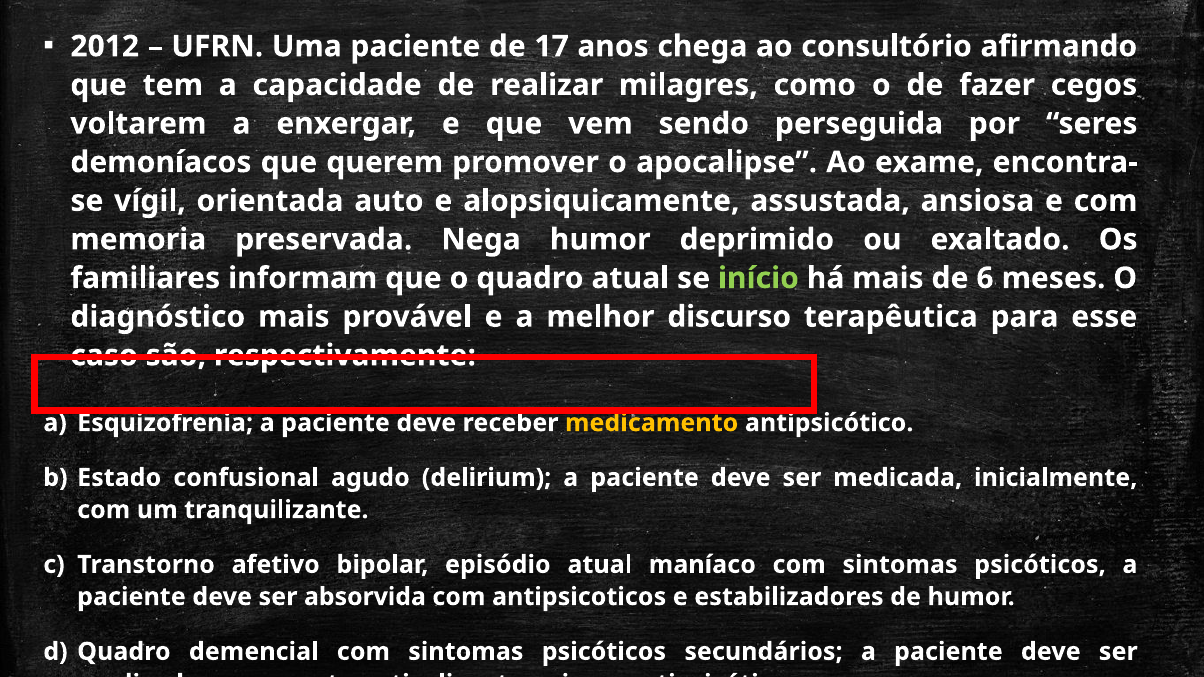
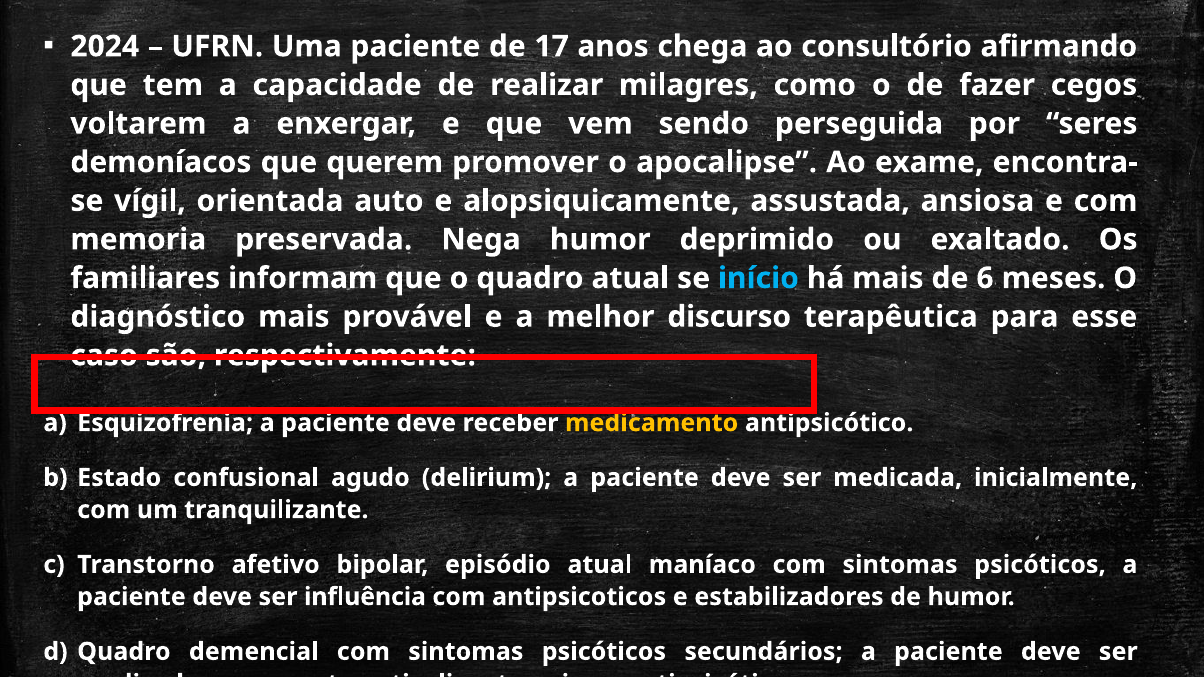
2012: 2012 -> 2024
início colour: light green -> light blue
absorvida: absorvida -> influência
